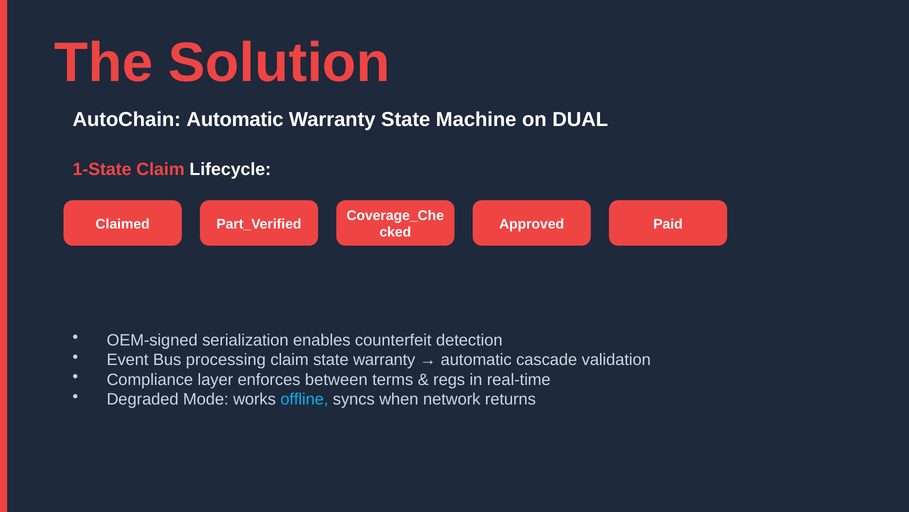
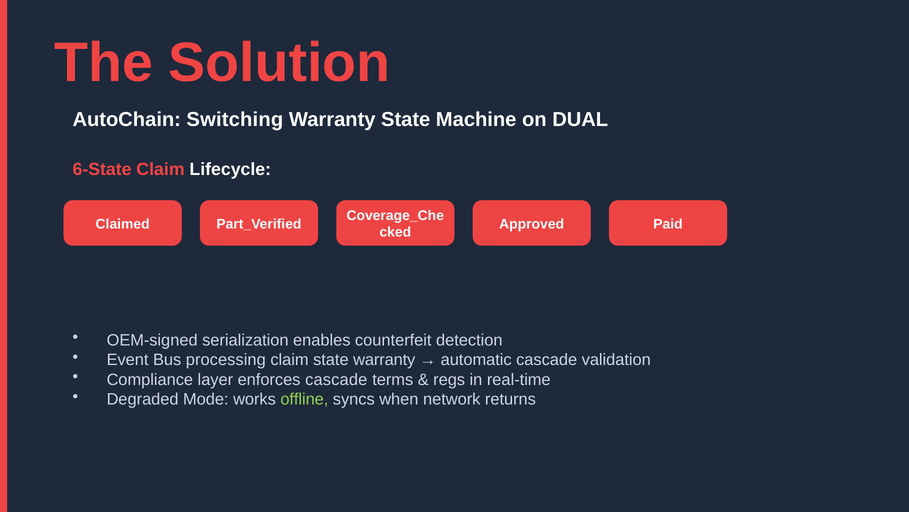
AutoChain Automatic: Automatic -> Switching
1-State: 1-State -> 6-State
enforces between: between -> cascade
offline colour: light blue -> light green
